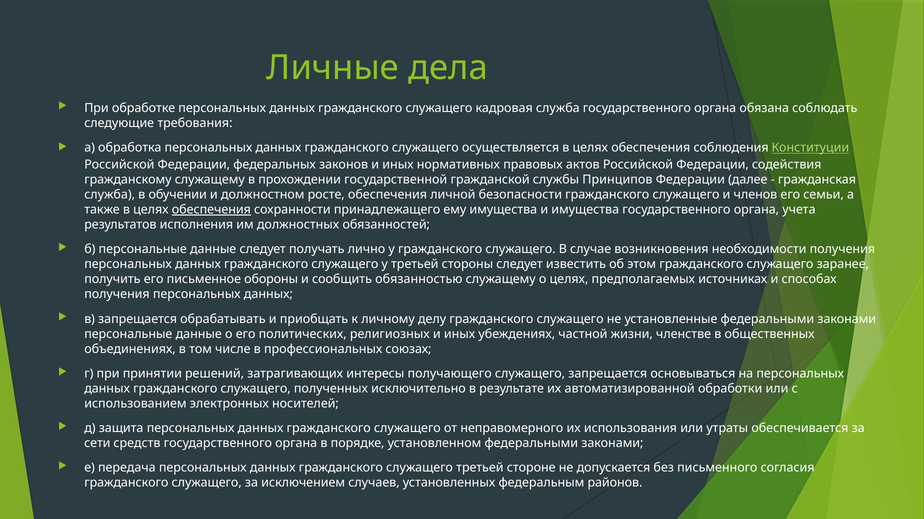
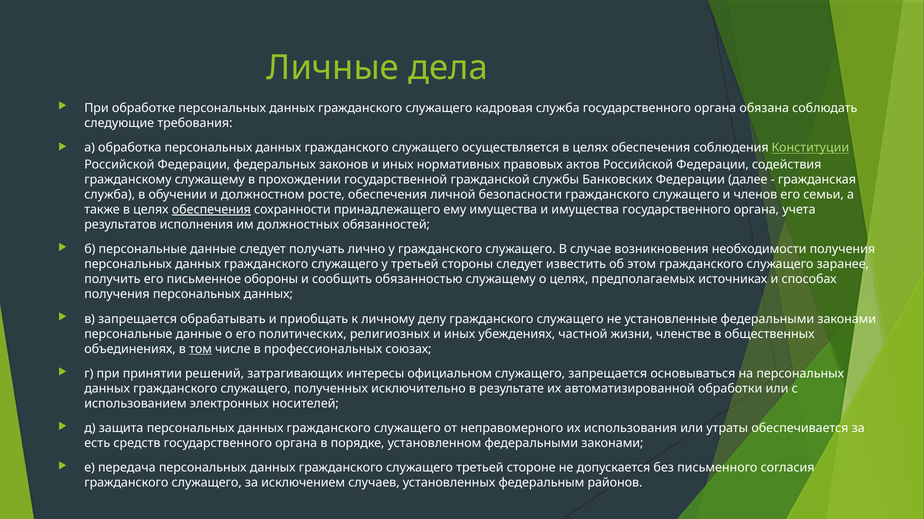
Принципов: Принципов -> Банковских
том underline: none -> present
получающего: получающего -> официальном
сети: сети -> есть
